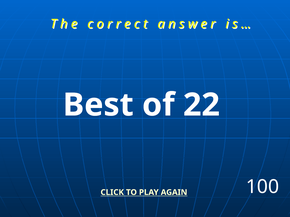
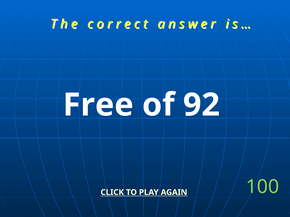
Best: Best -> Free
22: 22 -> 92
100 colour: white -> light green
